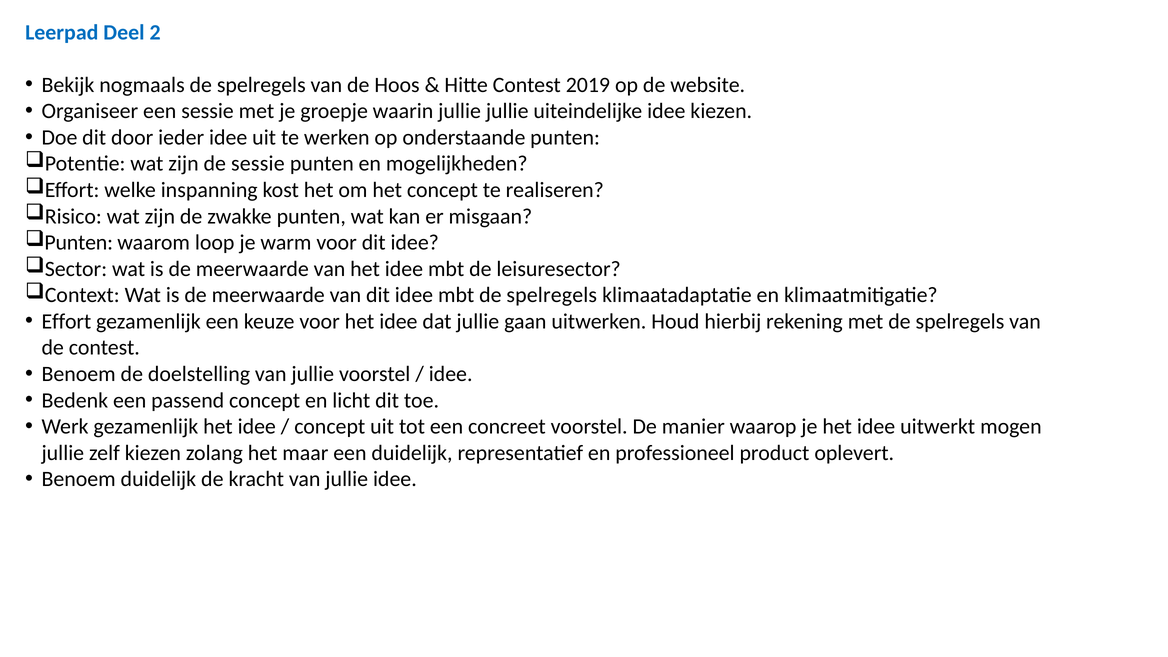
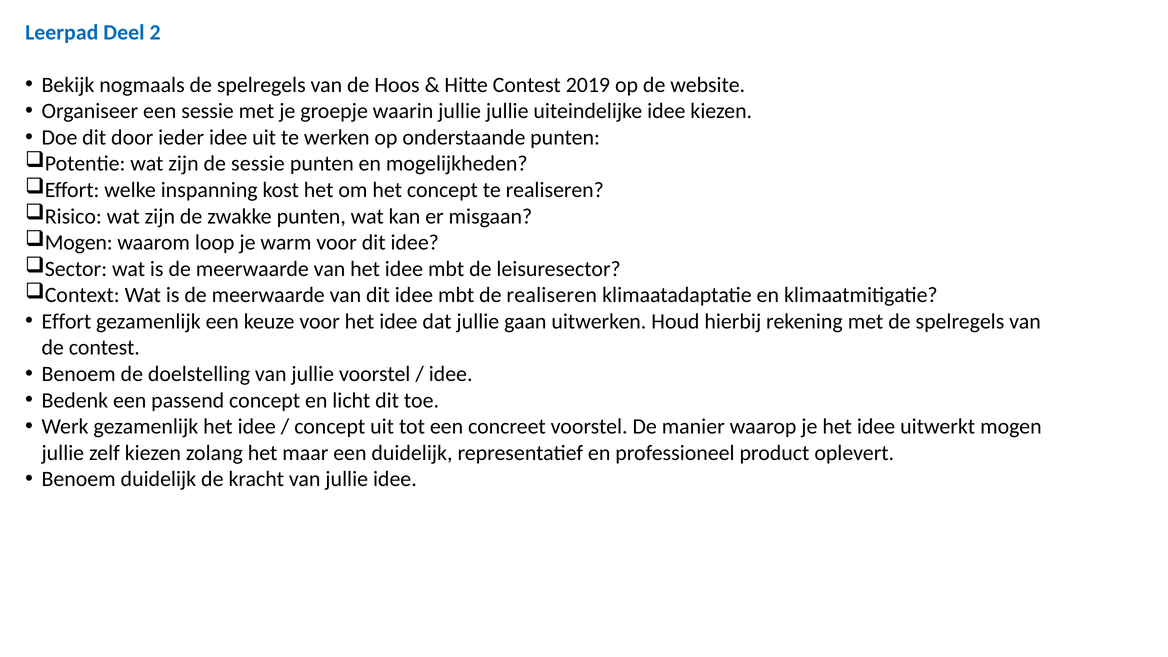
Punten at (79, 243): Punten -> Mogen
mbt de spelregels: spelregels -> realiseren
